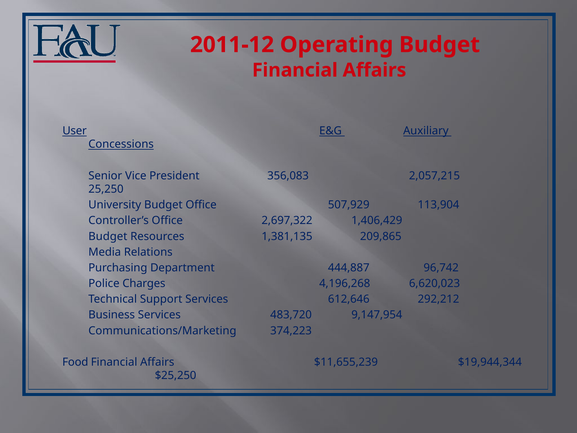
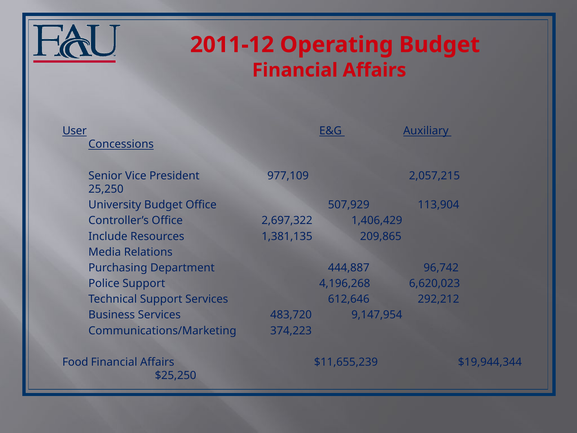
356,083: 356,083 -> 977,109
Budget at (108, 236): Budget -> Include
Police Charges: Charges -> Support
